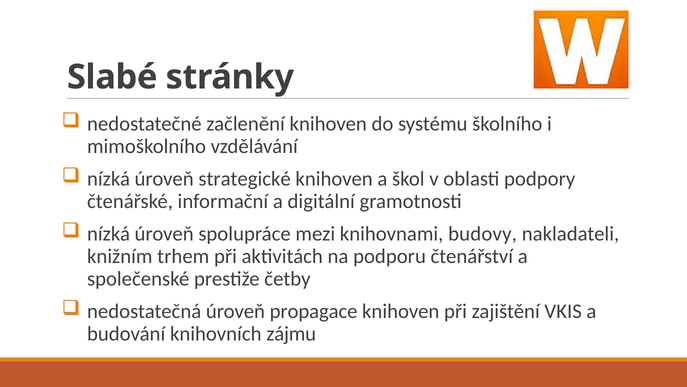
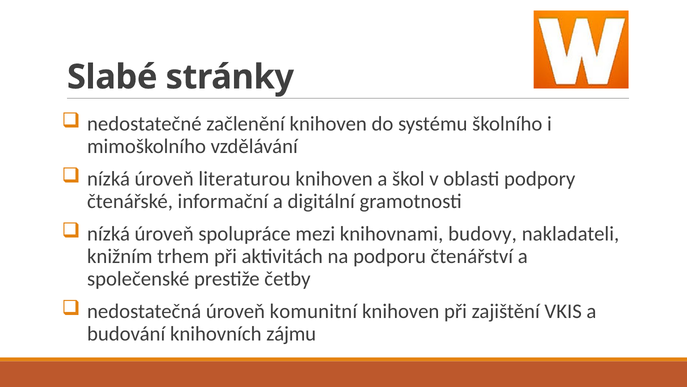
strategické: strategické -> literaturou
propagace: propagace -> komunitní
